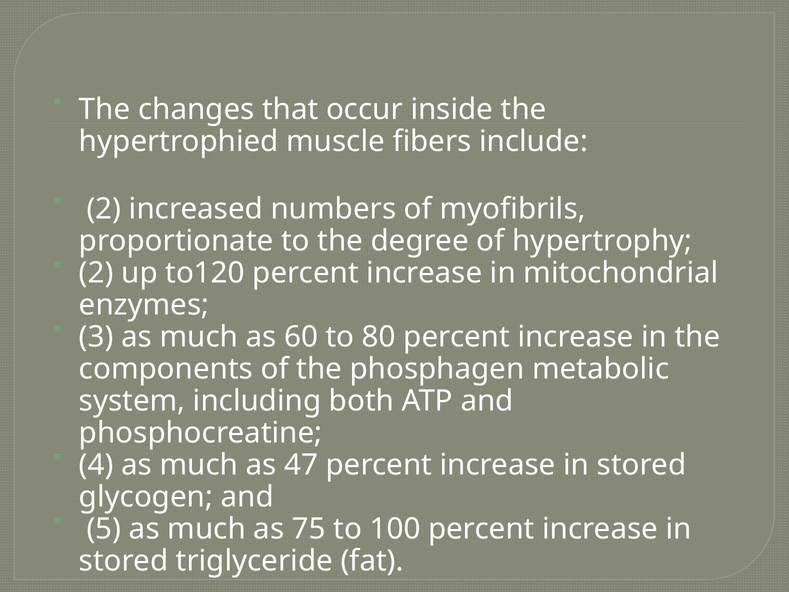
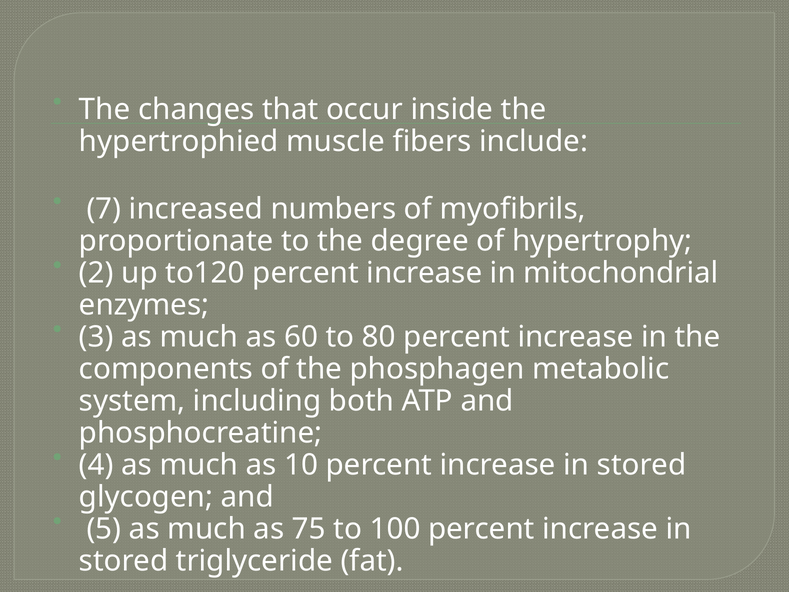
2 at (104, 209): 2 -> 7
47: 47 -> 10
